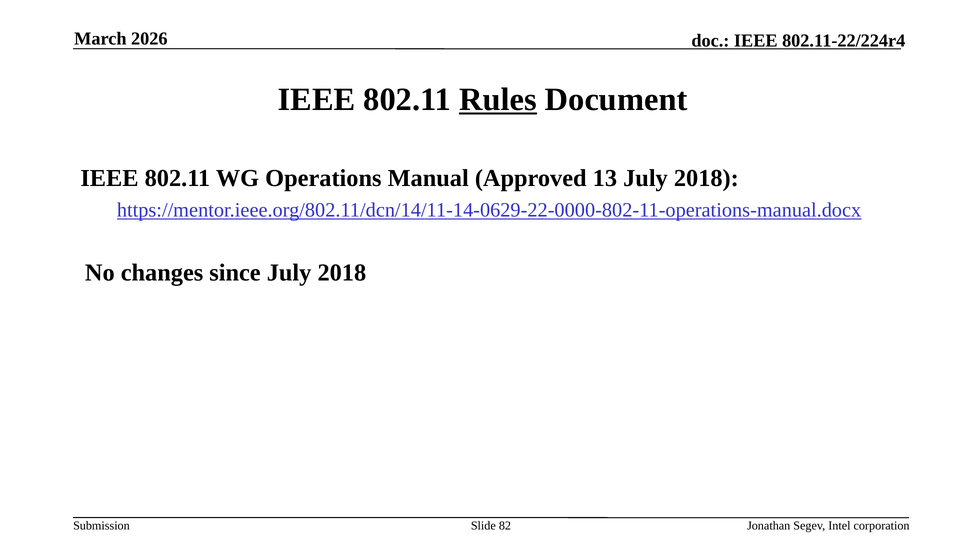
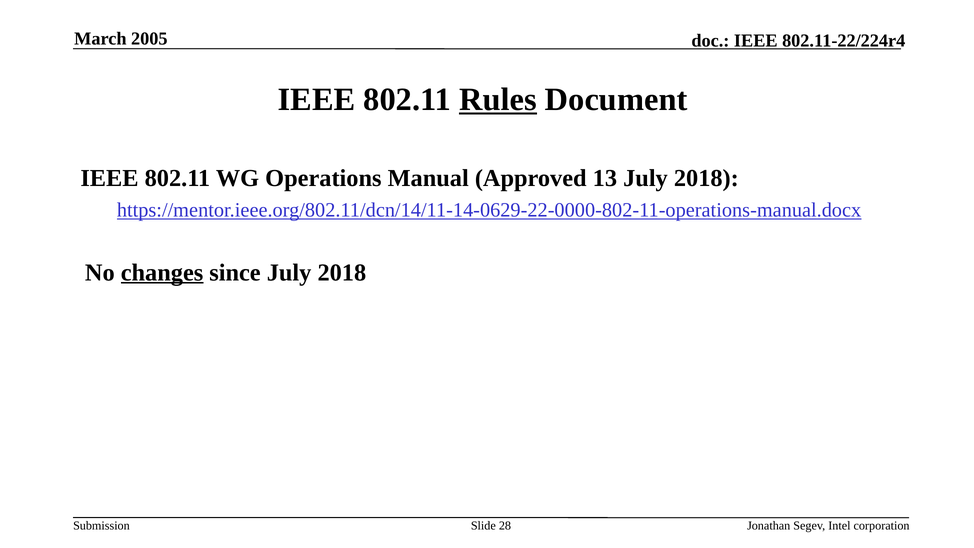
2026: 2026 -> 2005
changes underline: none -> present
82: 82 -> 28
